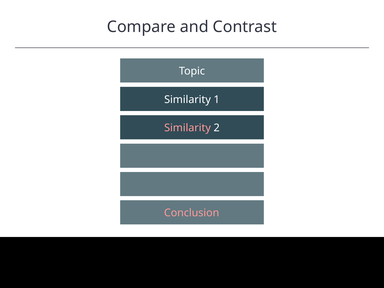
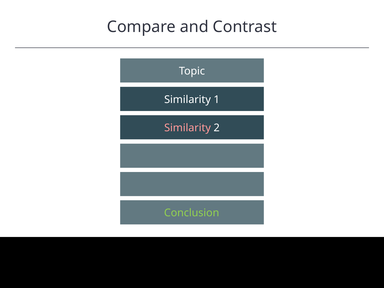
Conclusion colour: pink -> light green
